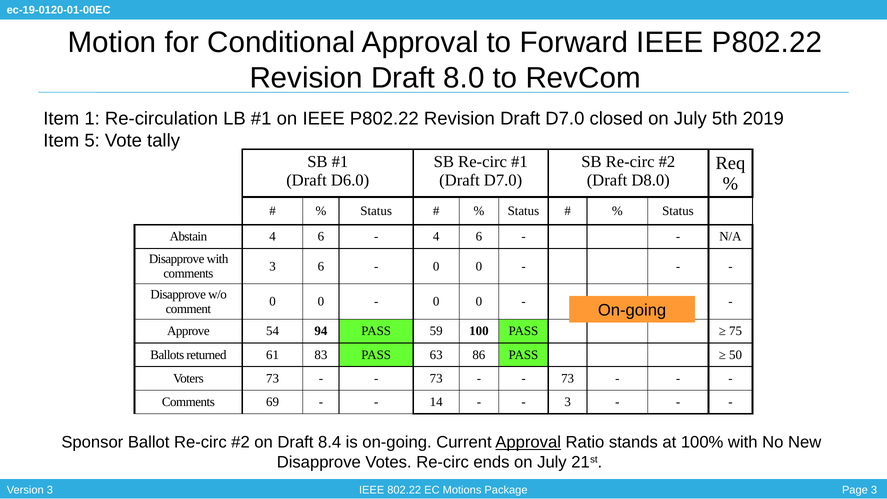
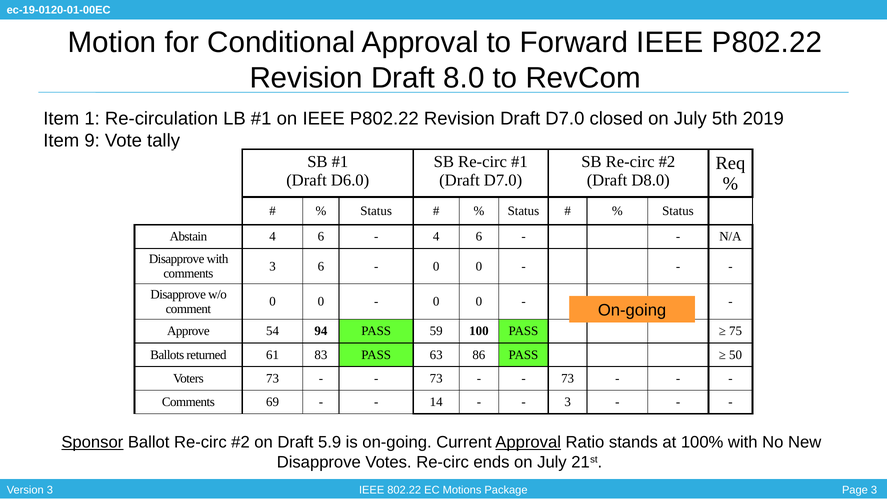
5: 5 -> 9
Sponsor underline: none -> present
8.4: 8.4 -> 5.9
